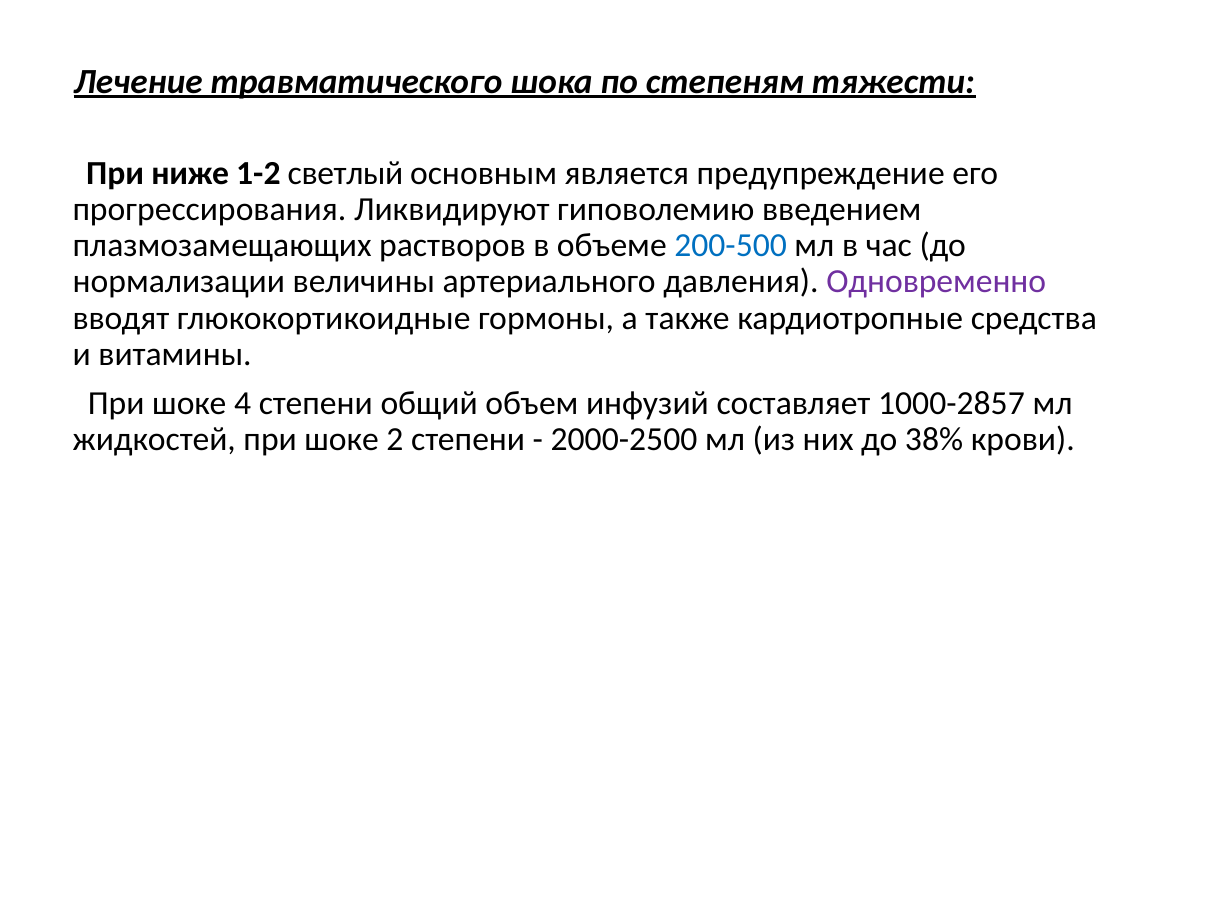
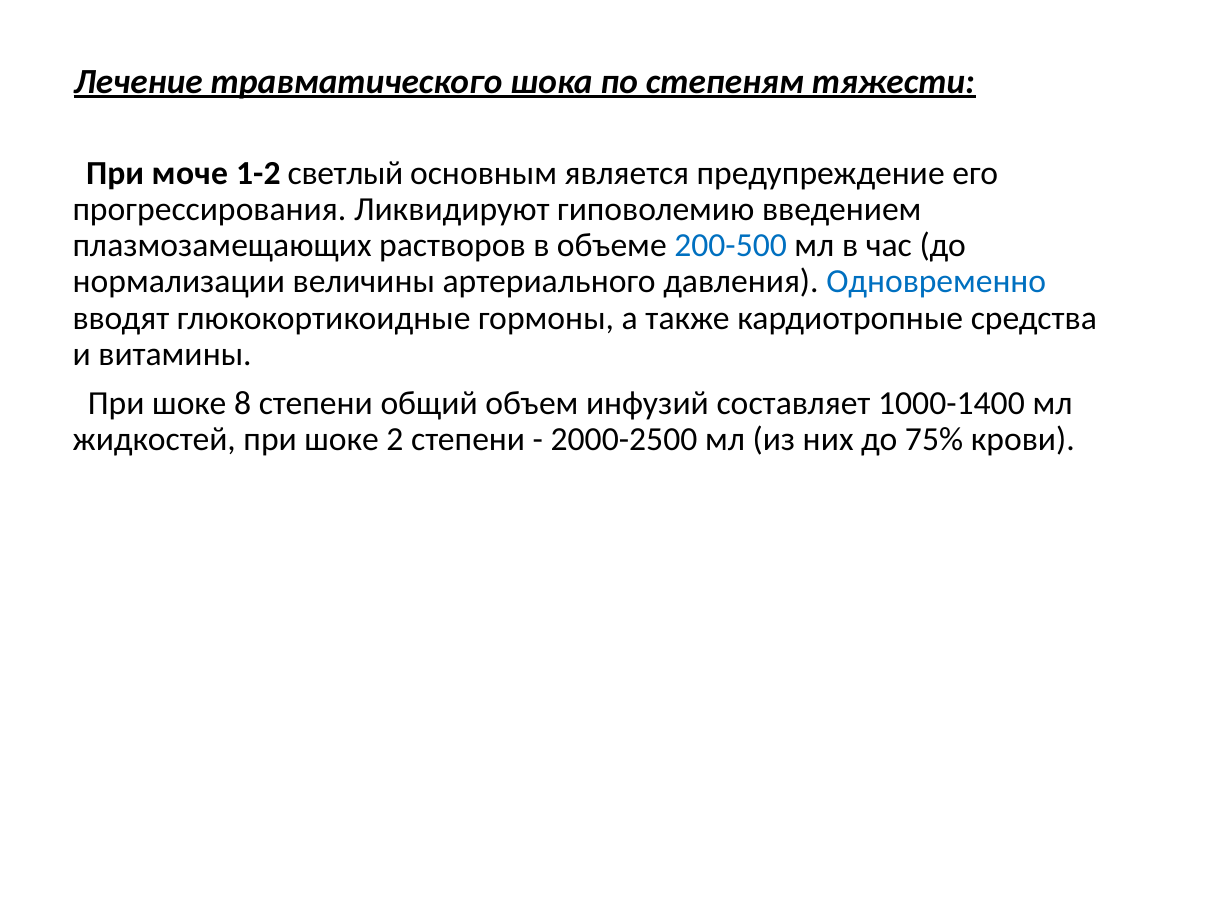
ниже: ниже -> моче
Одновременно colour: purple -> blue
4: 4 -> 8
1000-2857: 1000-2857 -> 1000-1400
38%: 38% -> 75%
